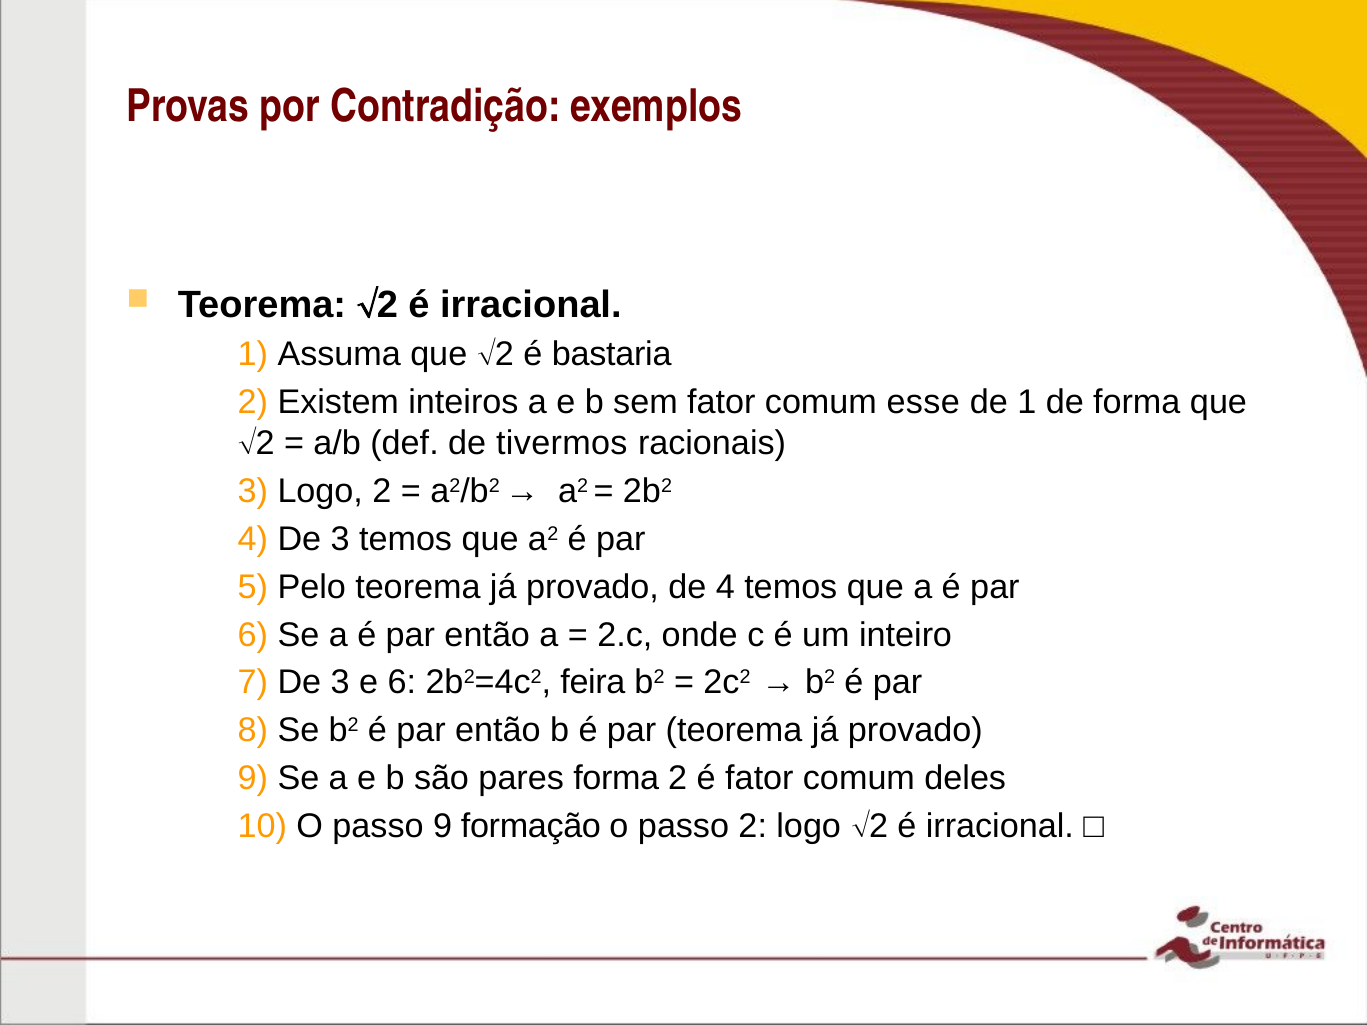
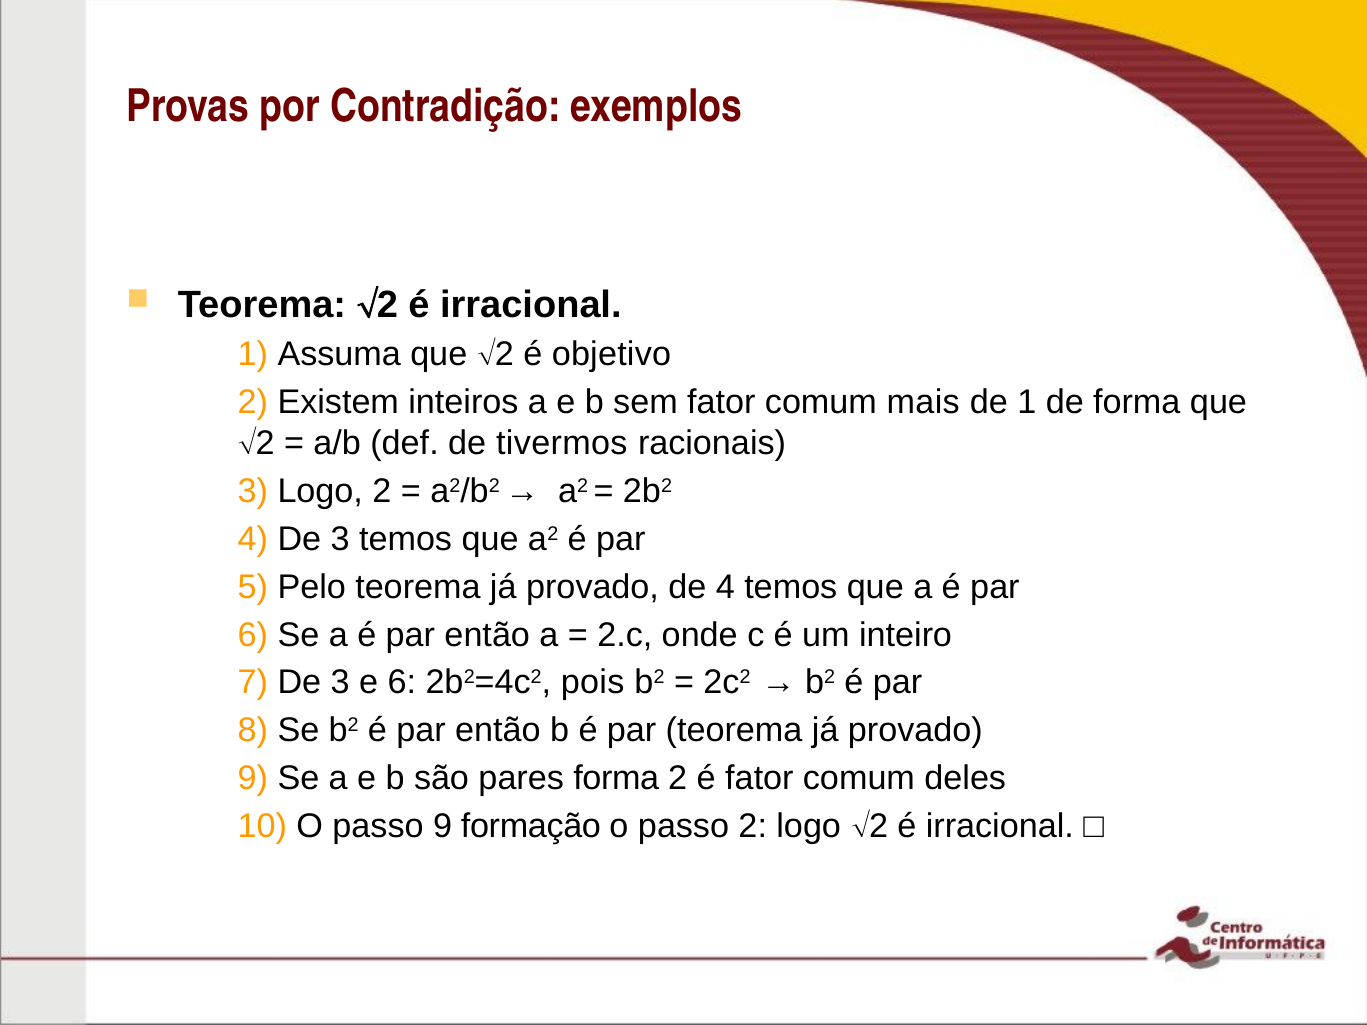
bastaria: bastaria -> objetivo
esse: esse -> mais
feira: feira -> pois
